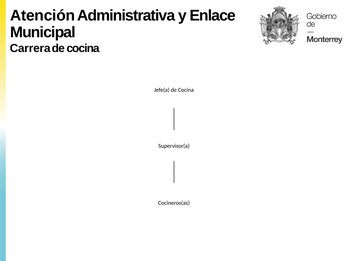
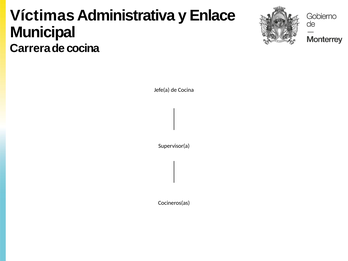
Atención: Atención -> Víctimas
